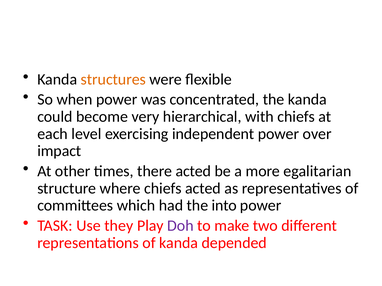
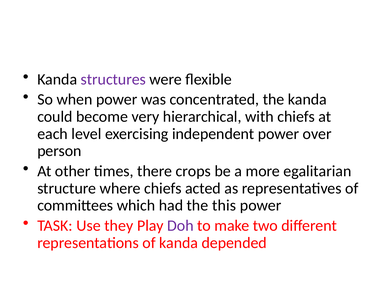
structures colour: orange -> purple
impact: impact -> person
there acted: acted -> crops
into: into -> this
